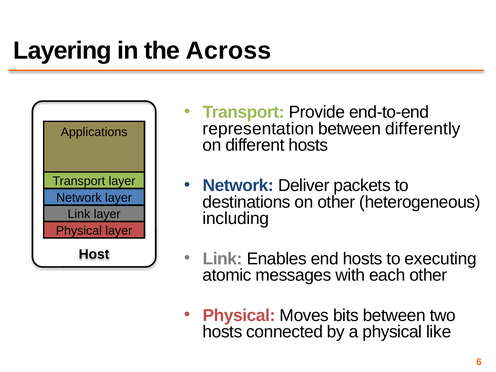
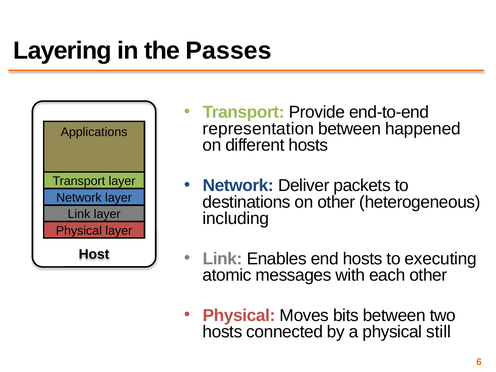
Across: Across -> Passes
differently: differently -> happened
like: like -> still
